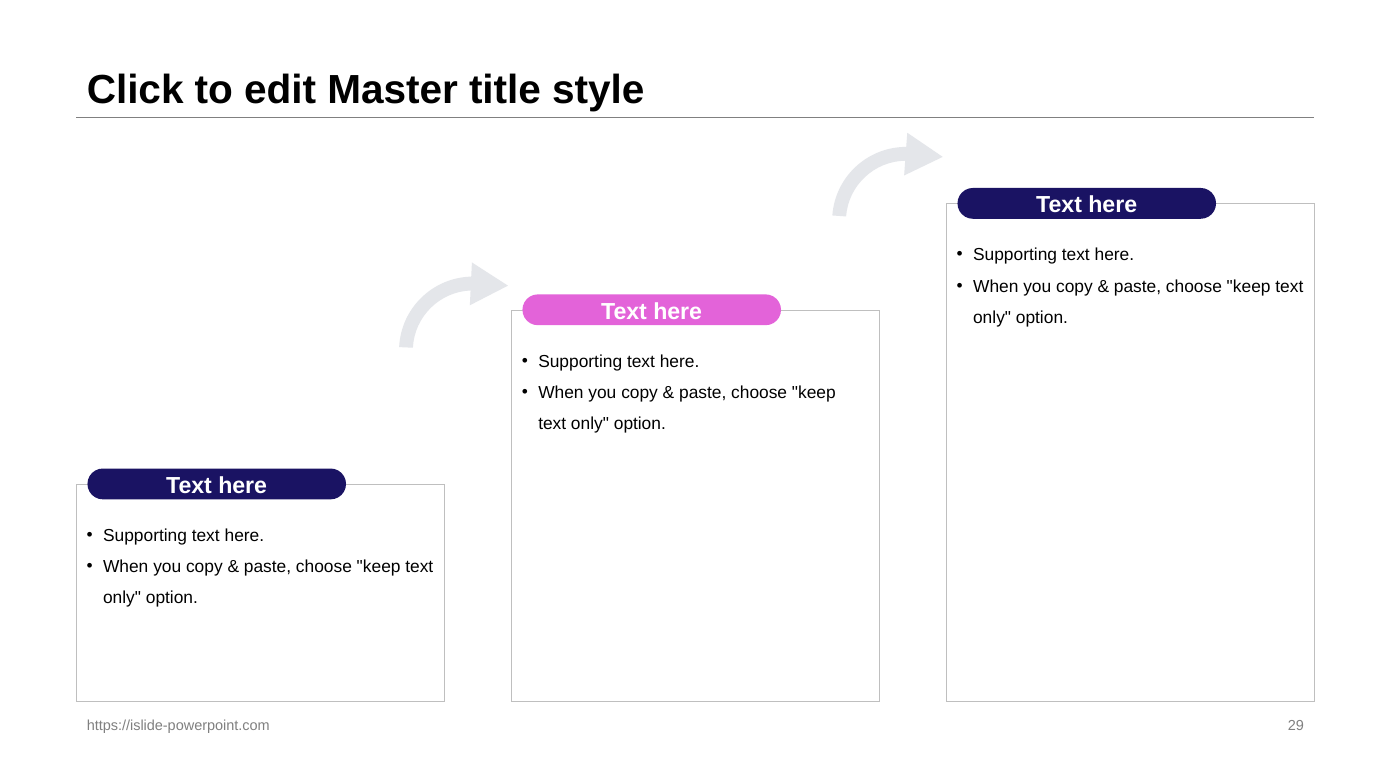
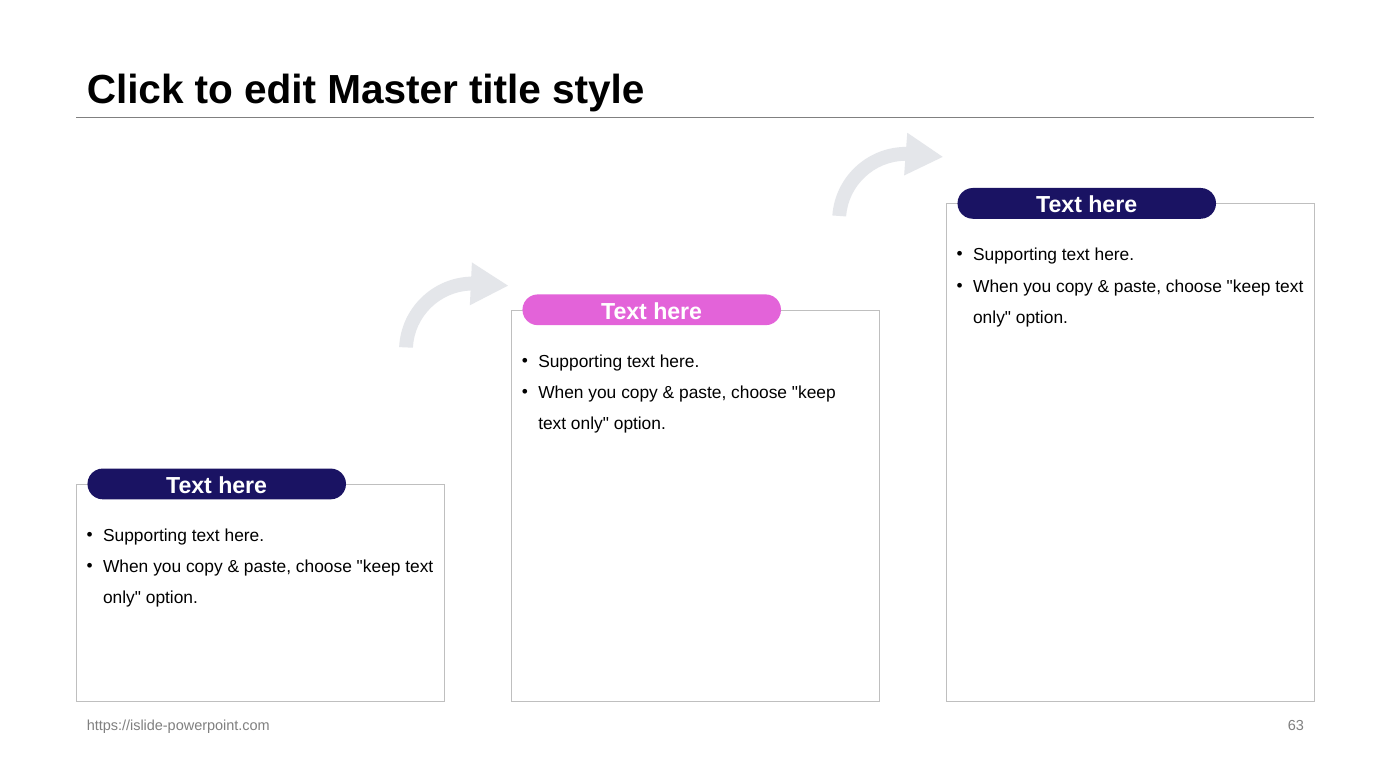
29: 29 -> 63
